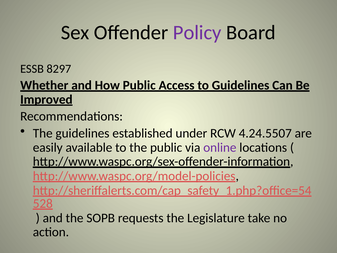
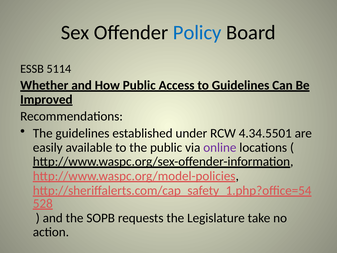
Policy colour: purple -> blue
8297: 8297 -> 5114
4.24.5507: 4.24.5507 -> 4.34.5501
